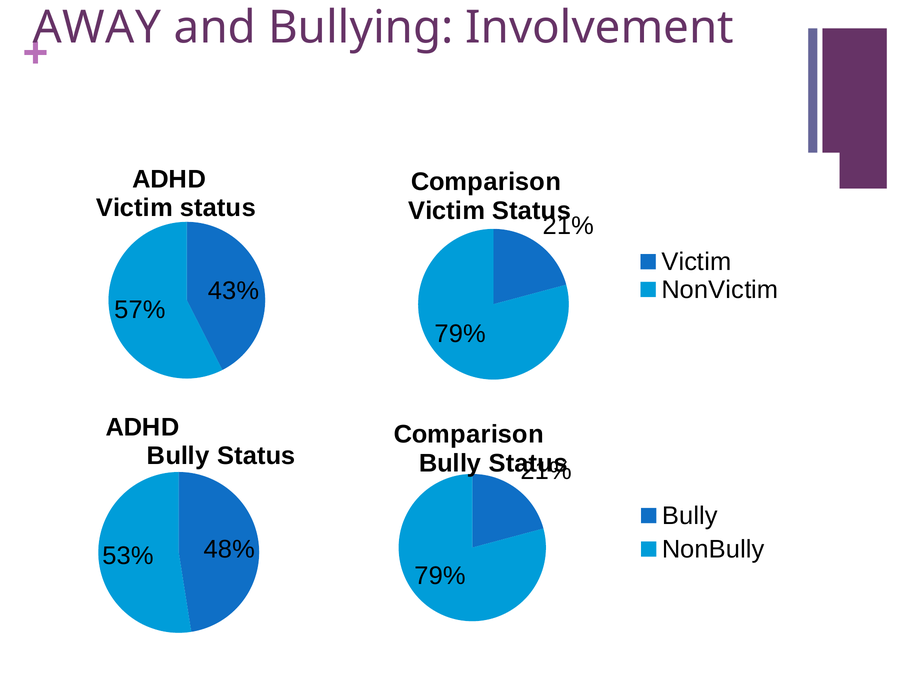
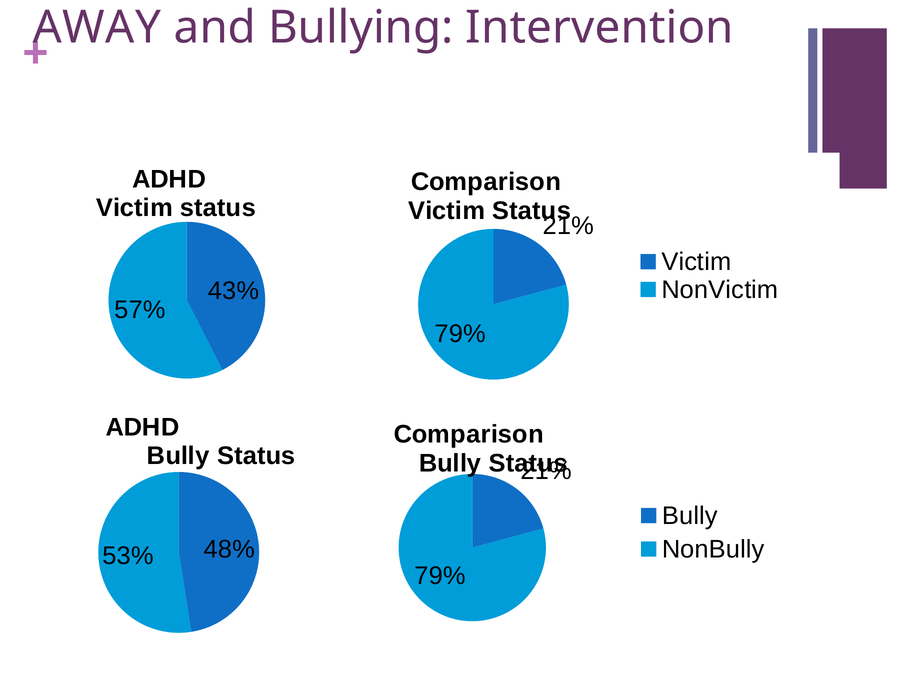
Involvement: Involvement -> Intervention
